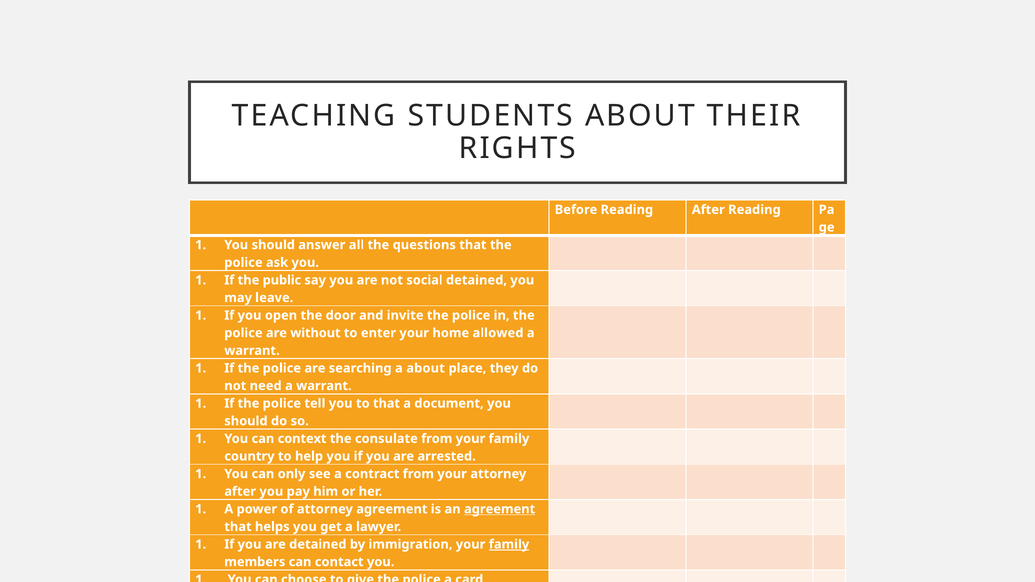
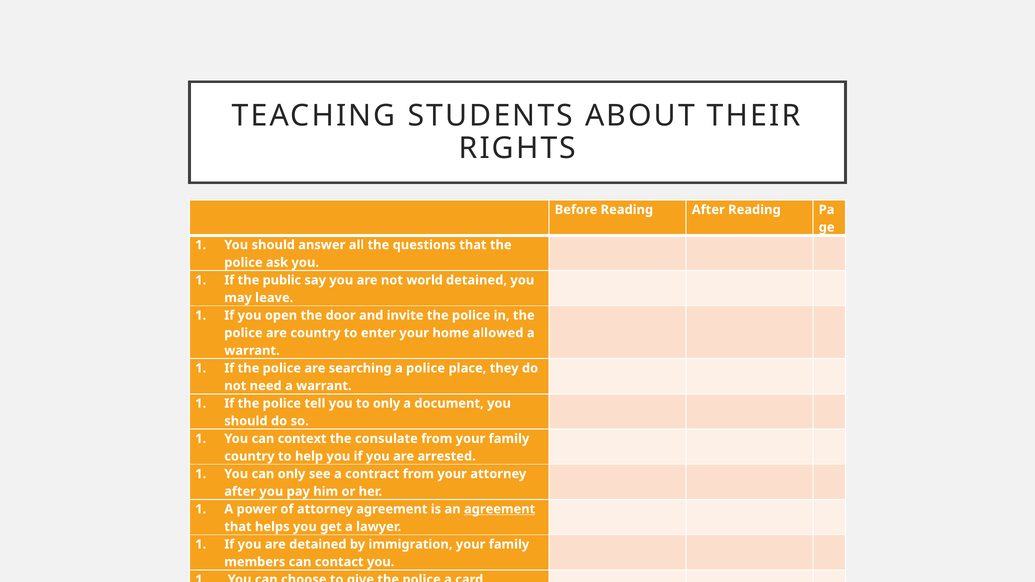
social: social -> world
are without: without -> country
a about: about -> police
to that: that -> only
family at (509, 544) underline: present -> none
